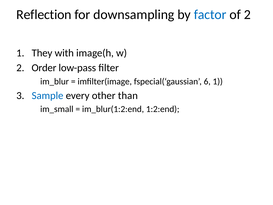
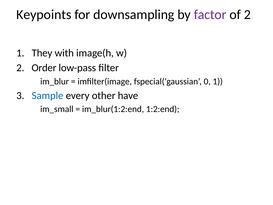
Reflection: Reflection -> Keypoints
factor colour: blue -> purple
6: 6 -> 0
than: than -> have
